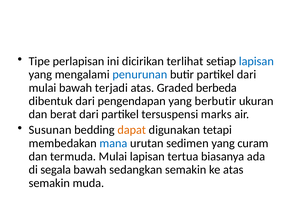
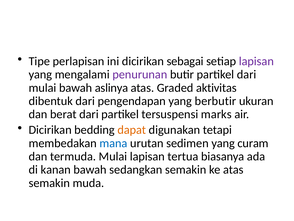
terlihat: terlihat -> sebagai
lapisan at (256, 61) colour: blue -> purple
penurunan colour: blue -> purple
terjadi: terjadi -> aslinya
berbeda: berbeda -> aktivitas
Susunan at (50, 130): Susunan -> Dicirikan
segala: segala -> kanan
